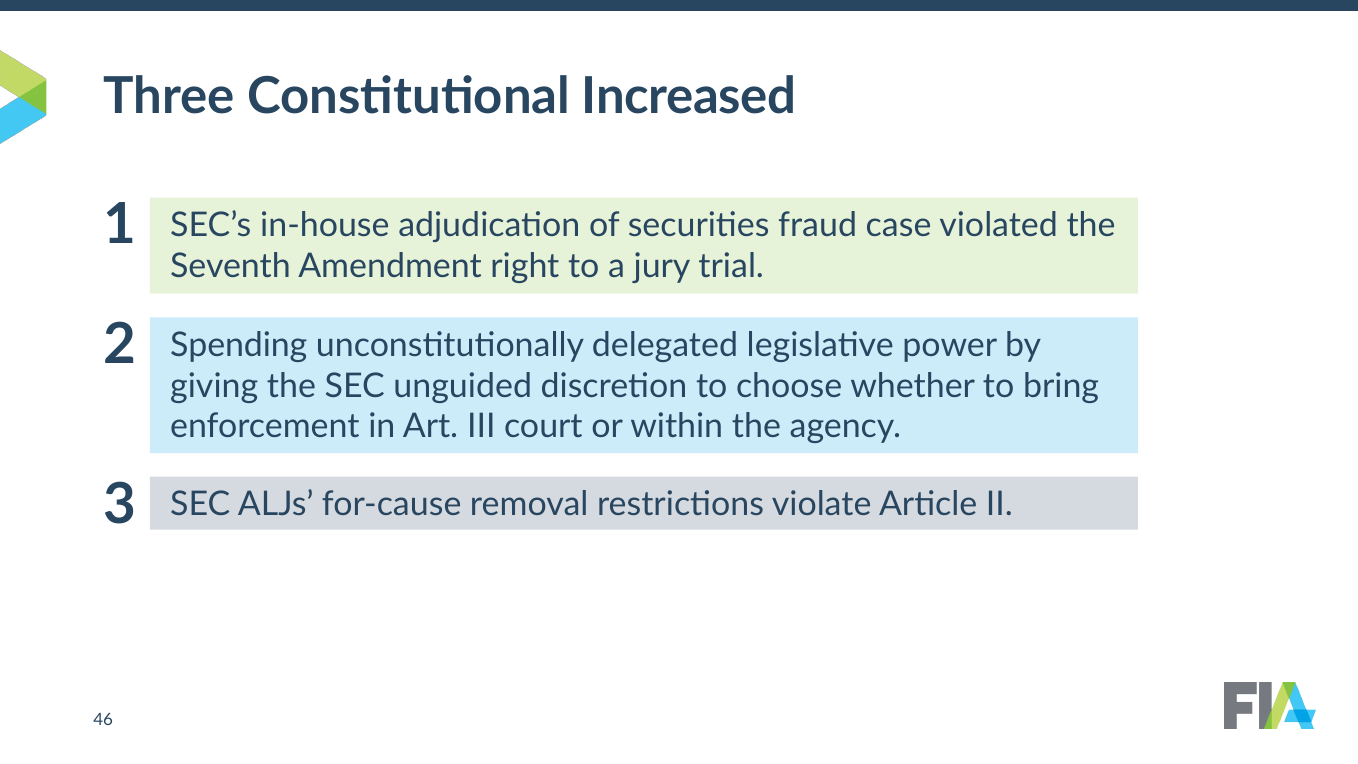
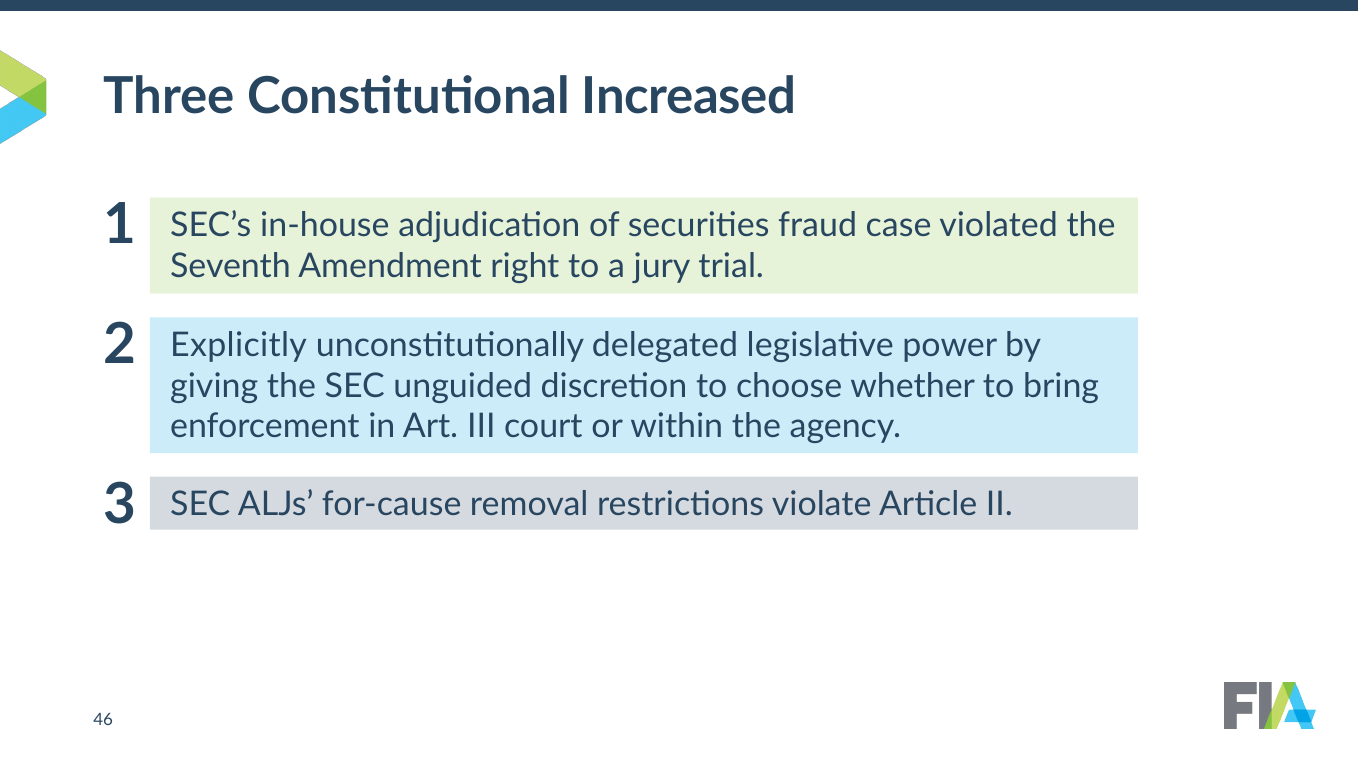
Spending: Spending -> Explicitly
